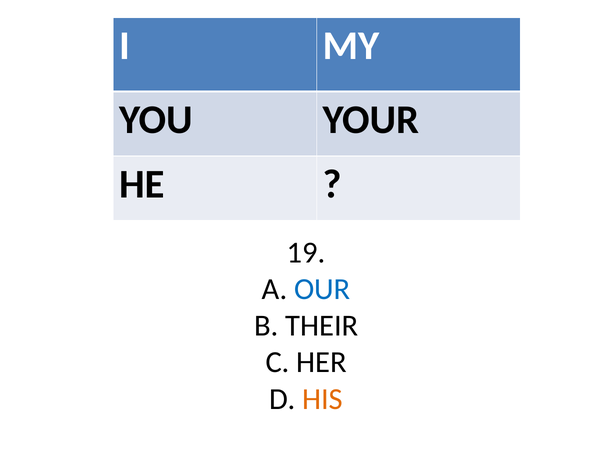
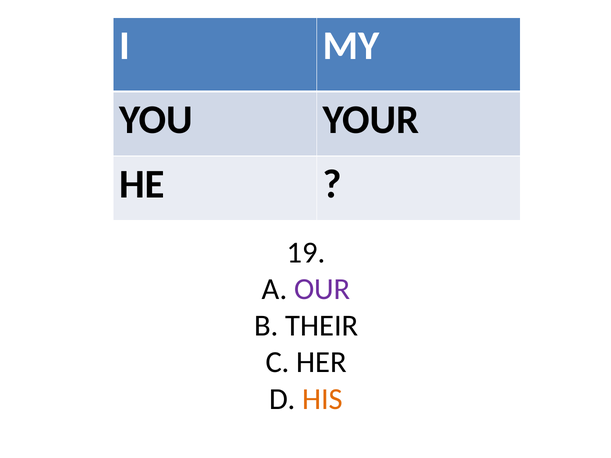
OUR colour: blue -> purple
